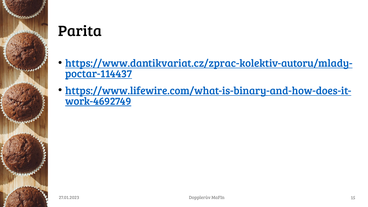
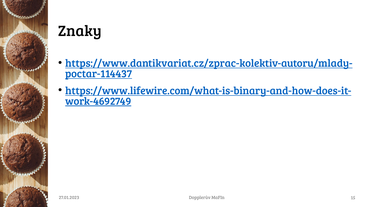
Parita: Parita -> Znaky
